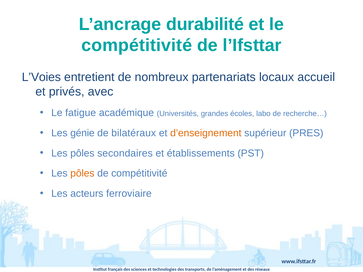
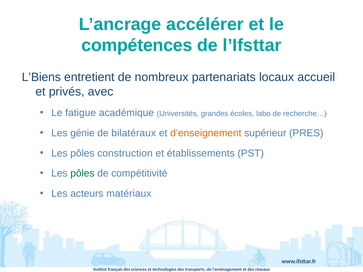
durabilité: durabilité -> accélérer
compétitivité at (137, 45): compétitivité -> compétences
L’Voies: L’Voies -> L’Biens
secondaires: secondaires -> construction
pôles at (82, 174) colour: orange -> green
ferroviaire: ferroviaire -> matériaux
